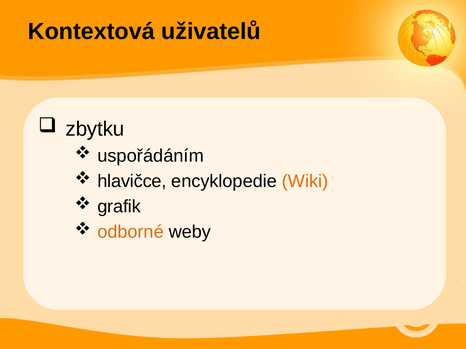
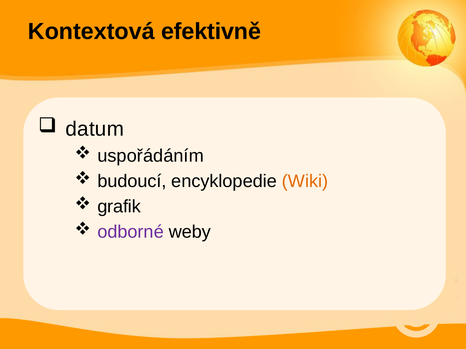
uživatelů: uživatelů -> efektivně
zbytku: zbytku -> datum
hlavičce: hlavičce -> budoucí
odborné colour: orange -> purple
